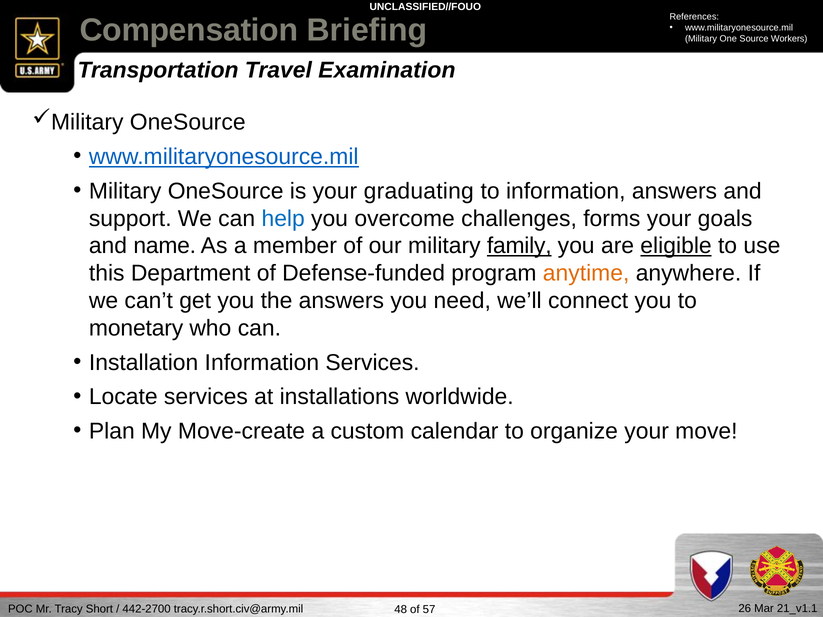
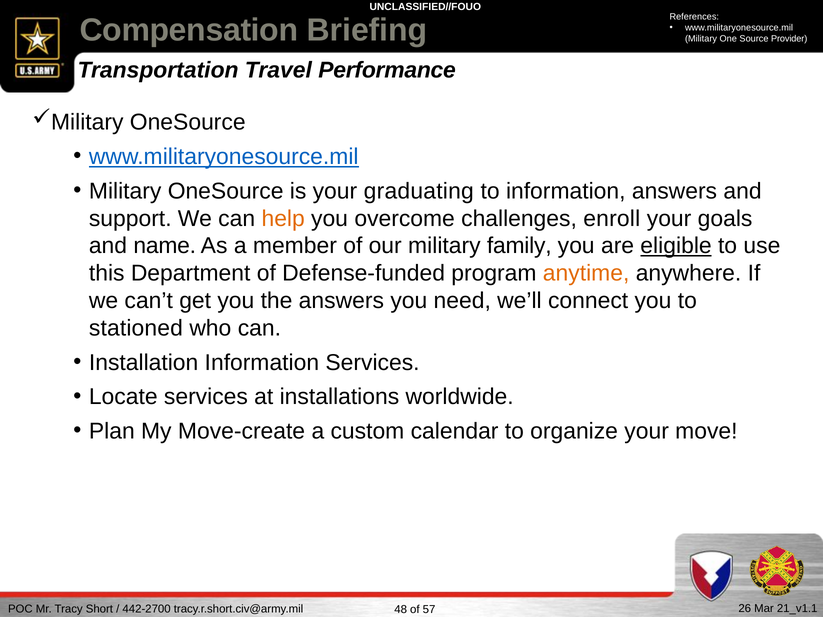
Workers: Workers -> Provider
Examination: Examination -> Performance
help colour: blue -> orange
forms: forms -> enroll
family underline: present -> none
monetary: monetary -> stationed
